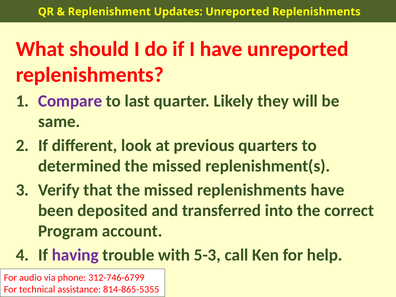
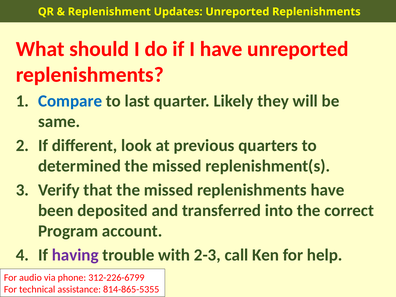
Compare colour: purple -> blue
5-3: 5-3 -> 2-3
312-746-6799: 312-746-6799 -> 312-226-6799
